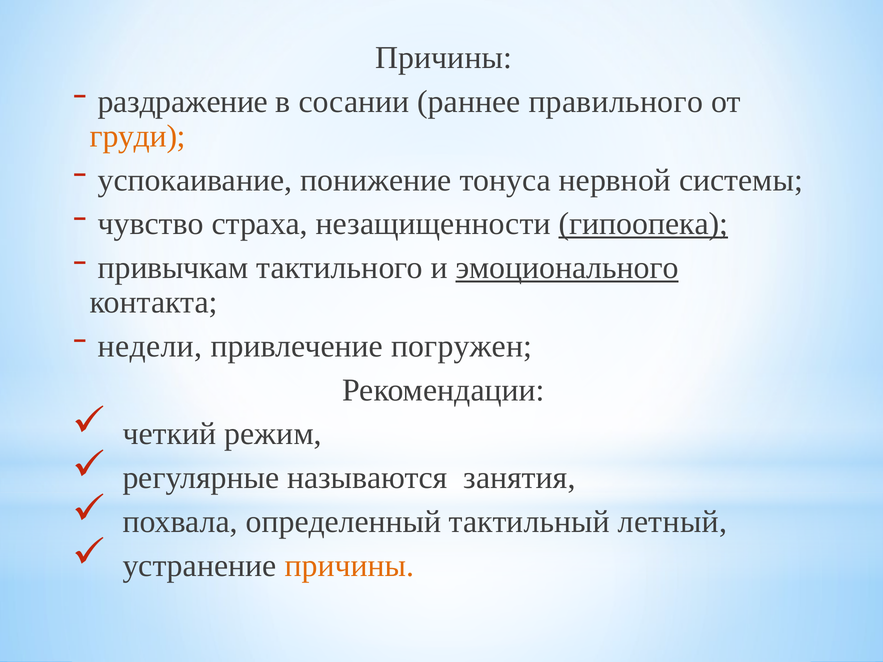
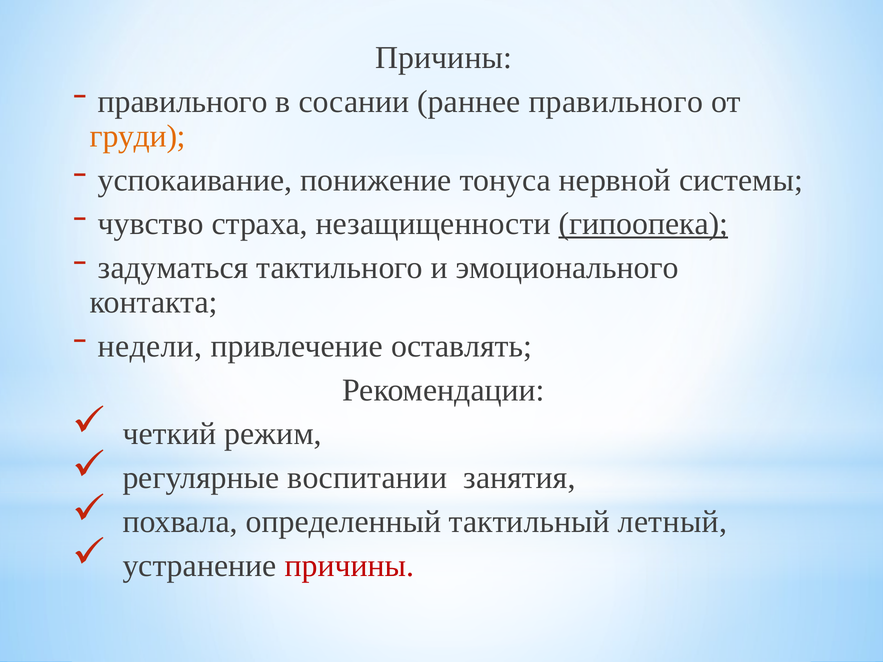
раздражение at (183, 102): раздражение -> правильного
привычкам: привычкам -> задуматься
эмоционального underline: present -> none
погружен: погружен -> оставлять
называются: называются -> воспитании
причины at (349, 566) colour: orange -> red
